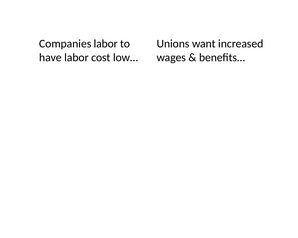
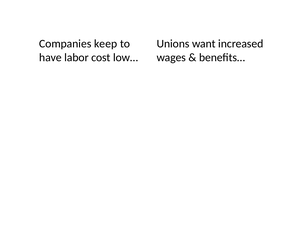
Companies labor: labor -> keep
